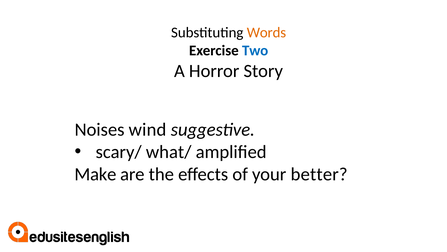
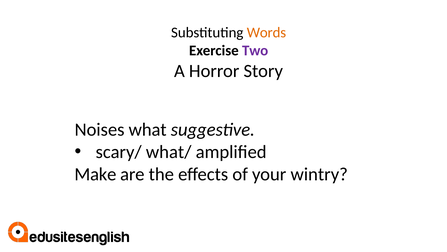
Two colour: blue -> purple
wind: wind -> what
better: better -> wintry
